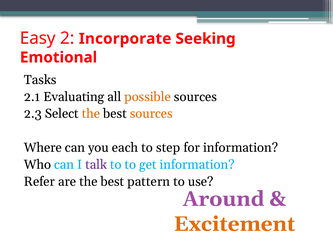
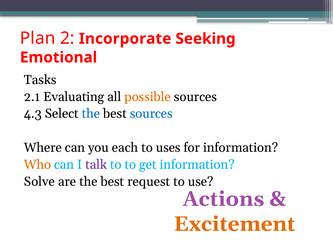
Easy: Easy -> Plan
2.3: 2.3 -> 4.3
the at (91, 114) colour: orange -> blue
sources at (151, 114) colour: orange -> blue
step: step -> uses
Who colour: black -> orange
Refer: Refer -> Solve
pattern: pattern -> request
Around: Around -> Actions
